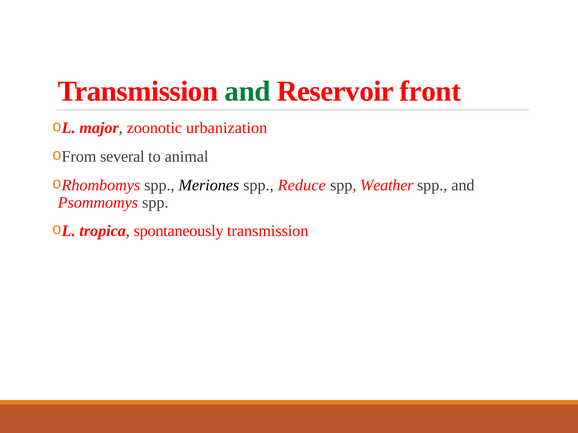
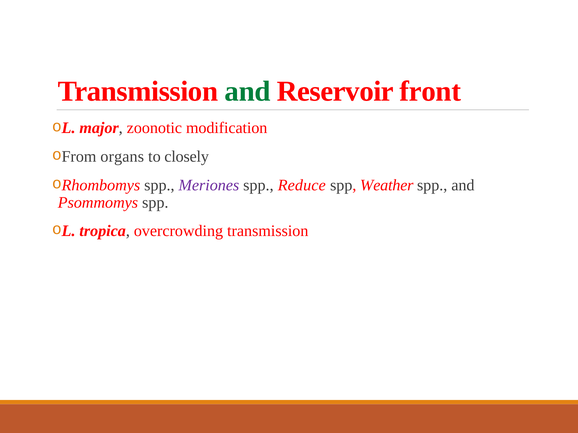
urbanization: urbanization -> modification
several: several -> organs
animal: animal -> closely
Meriones colour: black -> purple
spontaneously: spontaneously -> overcrowding
